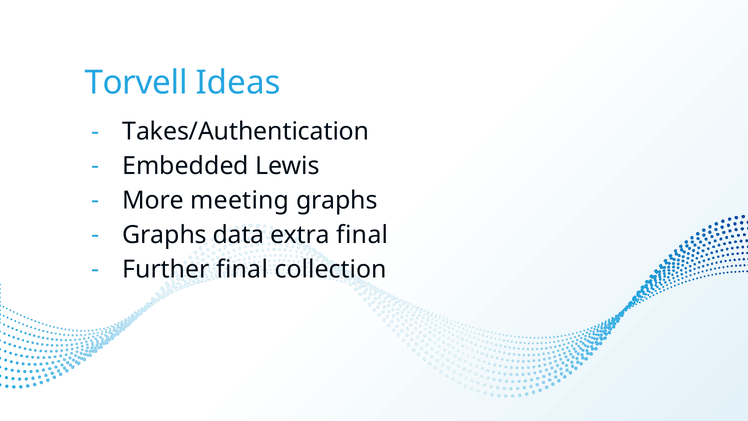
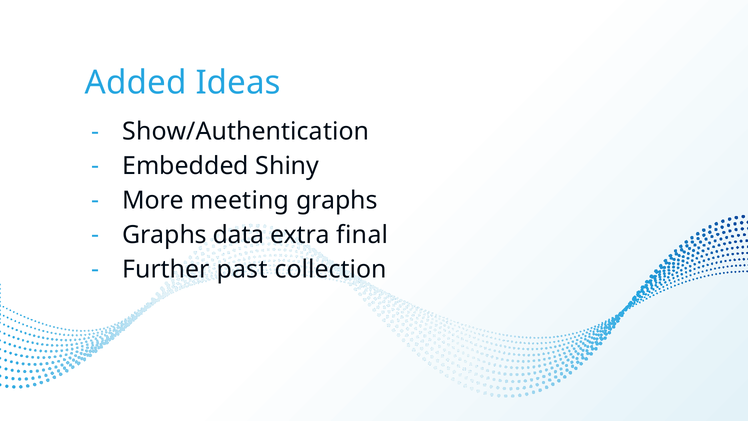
Torvell: Torvell -> Added
Takes/Authentication: Takes/Authentication -> Show/Authentication
Lewis: Lewis -> Shiny
Further final: final -> past
